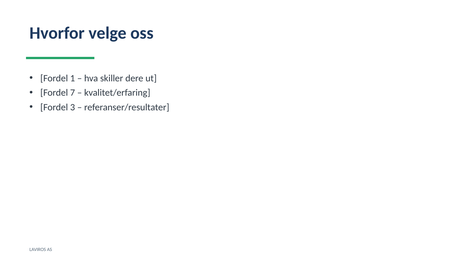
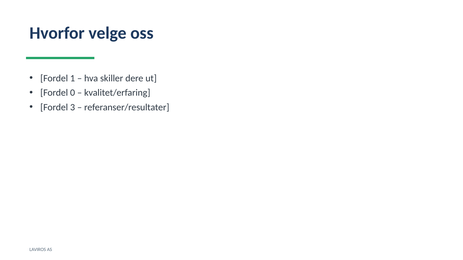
7: 7 -> 0
